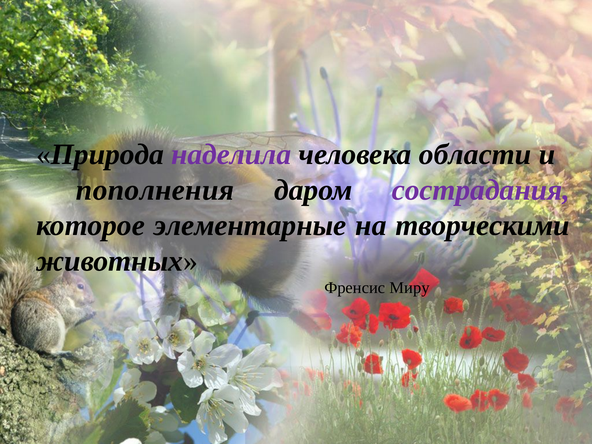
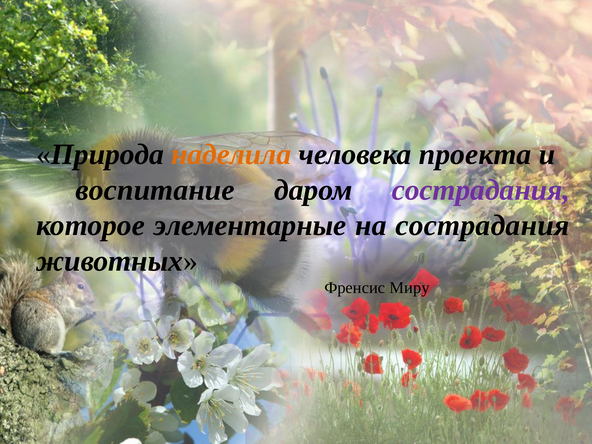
наделила colour: purple -> orange
области: области -> проекта
пополнения: пополнения -> воспитание
на творческими: творческими -> сострадания
